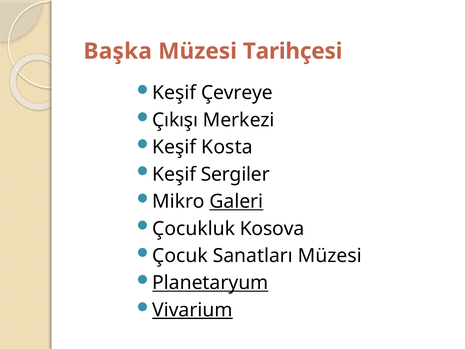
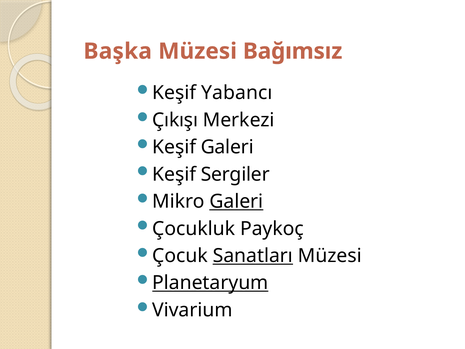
Tarihçesi: Tarihçesi -> Bağımsız
Çevreye: Çevreye -> Yabancı
Keşif Kosta: Kosta -> Galeri
Kosova: Kosova -> Paykoç
Sanatları underline: none -> present
Vivarium underline: present -> none
